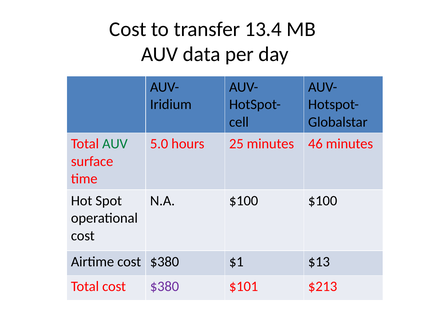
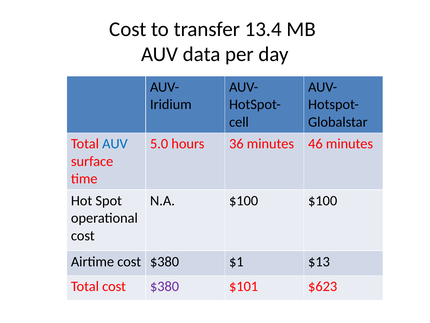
AUV at (115, 144) colour: green -> blue
25: 25 -> 36
$213: $213 -> $623
